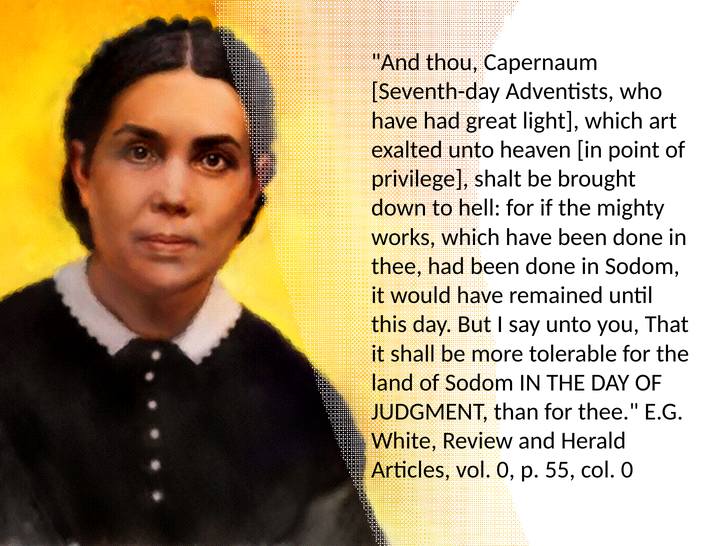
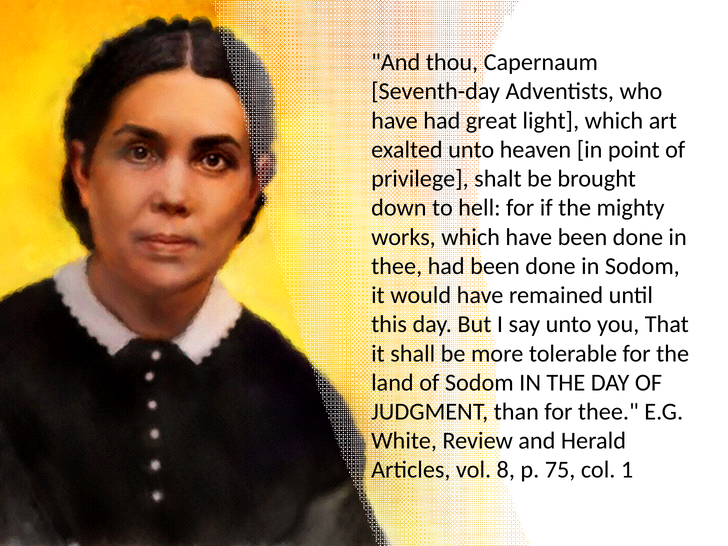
vol 0: 0 -> 8
55: 55 -> 75
col 0: 0 -> 1
